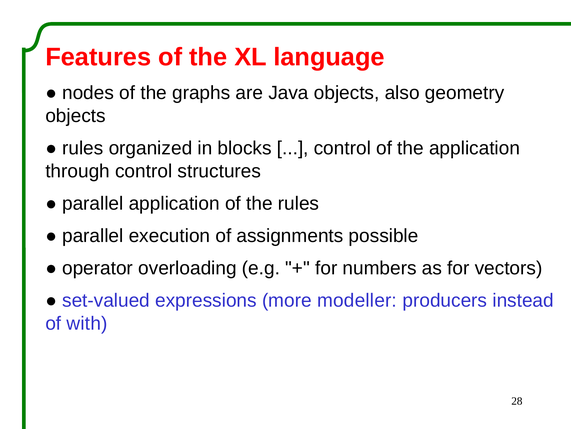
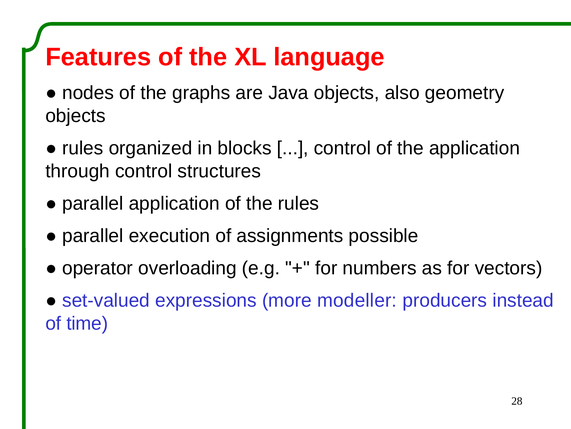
with: with -> time
